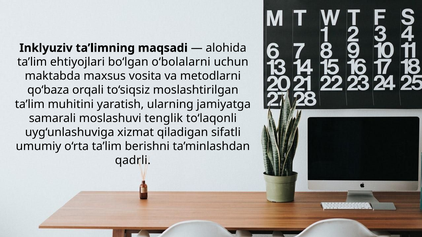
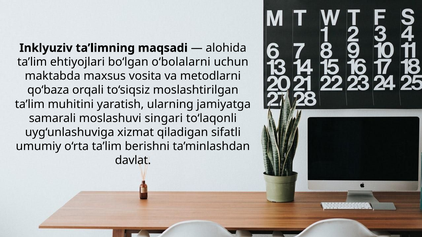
tenglik: tenglik -> singari
qadrli: qadrli -> davlat
